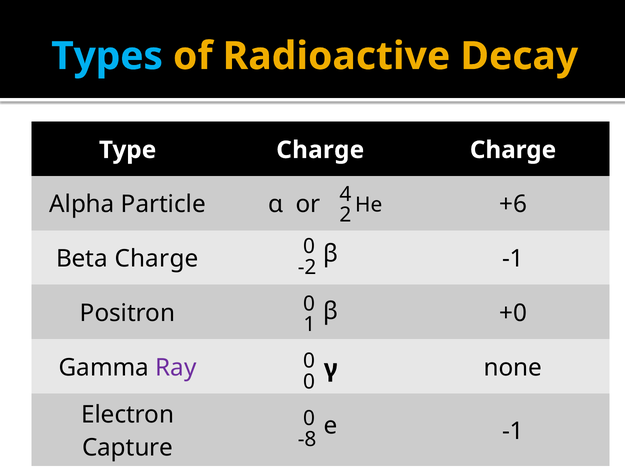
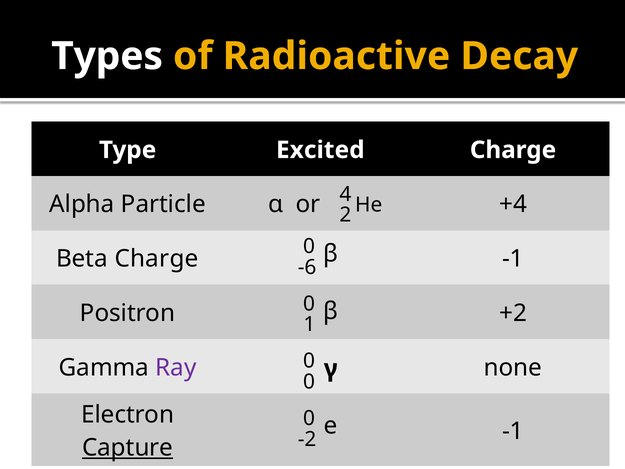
Types colour: light blue -> white
Type Charge: Charge -> Excited
+6: +6 -> +4
-2: -2 -> -6
+0: +0 -> +2
-8: -8 -> -2
Capture underline: none -> present
